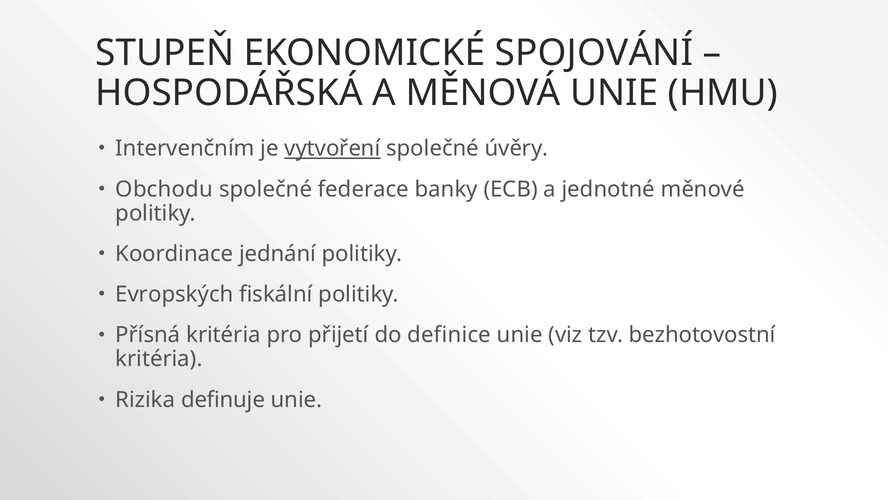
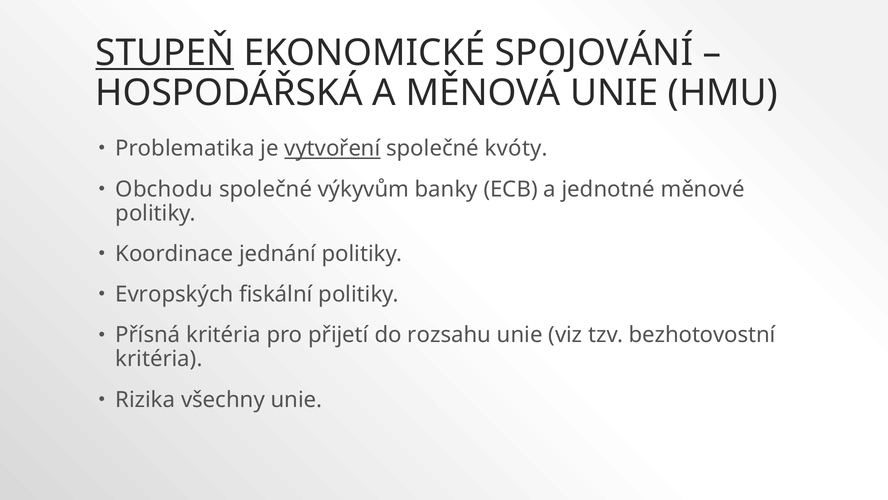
STUPEŇ underline: none -> present
Intervenčním: Intervenčním -> Problematika
úvěry: úvěry -> kvóty
federace: federace -> výkyvům
definice: definice -> rozsahu
definuje: definuje -> všechny
